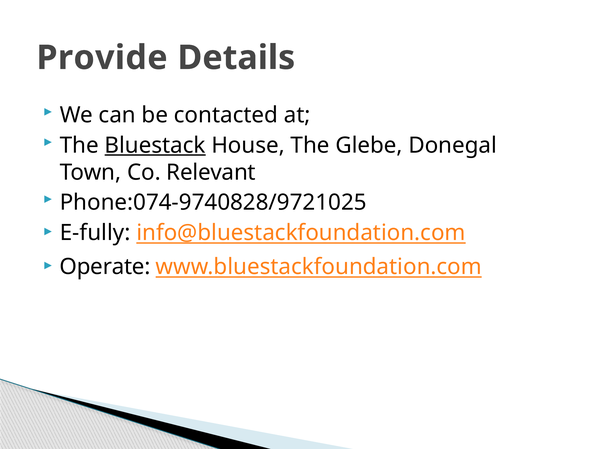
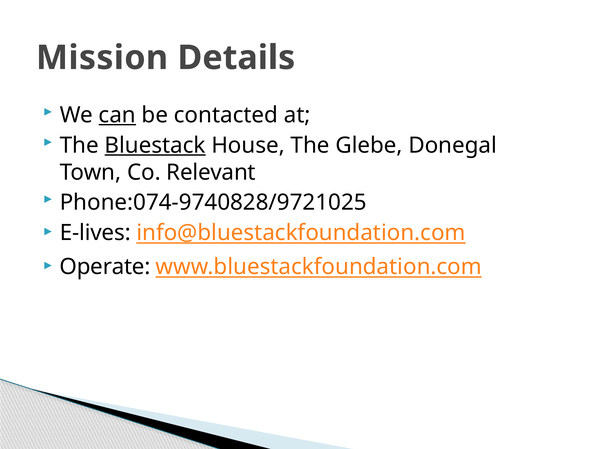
Provide: Provide -> Mission
can underline: none -> present
E-fully: E-fully -> E-lives
